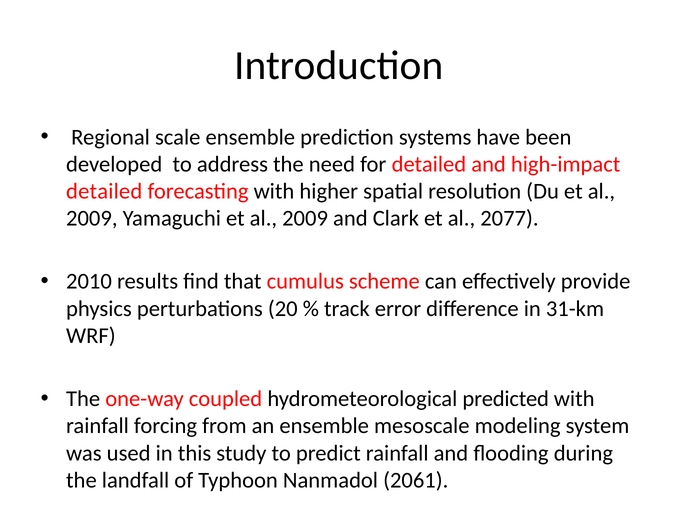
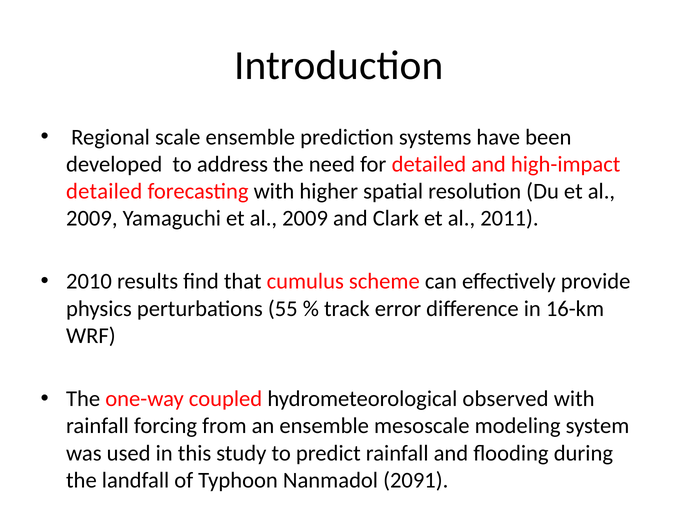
2077: 2077 -> 2011
20: 20 -> 55
31-km: 31-km -> 16-km
predicted: predicted -> observed
2061: 2061 -> 2091
